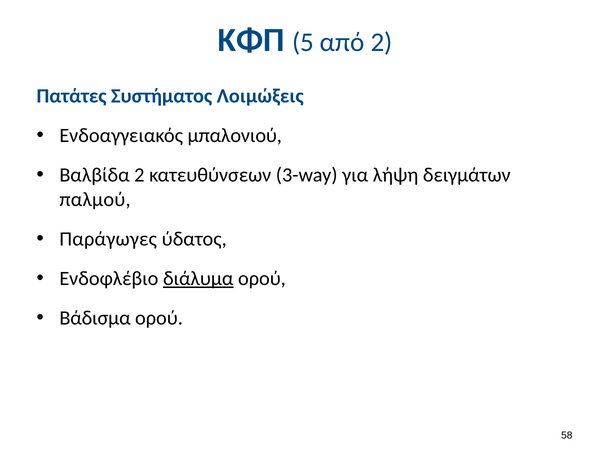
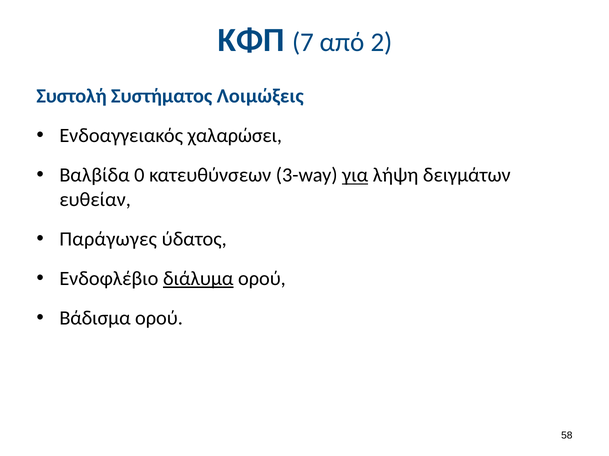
5: 5 -> 7
Πατάτες: Πατάτες -> Συστολή
μπαλονιού: μπαλονιού -> χαλαρώσει
Βαλβίδα 2: 2 -> 0
για underline: none -> present
παλμού: παλμού -> ευθείαν
